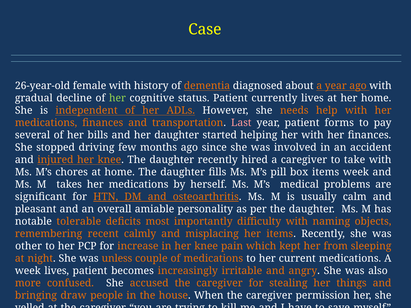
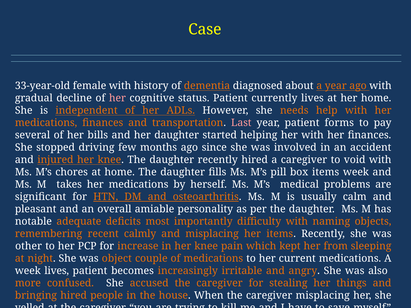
26-year-old: 26-year-old -> 33-year-old
her at (117, 98) colour: light green -> pink
take: take -> void
tolerable: tolerable -> adequate
unless: unless -> object
bringing draw: draw -> hired
caregiver permission: permission -> misplacing
